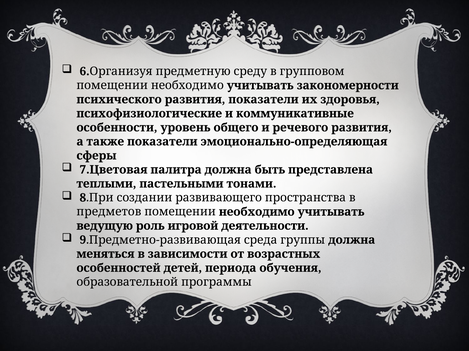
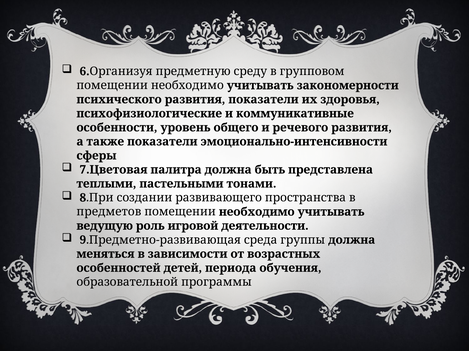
эмоционально-определяющая: эмоционально-определяющая -> эмоционально-интенсивности
